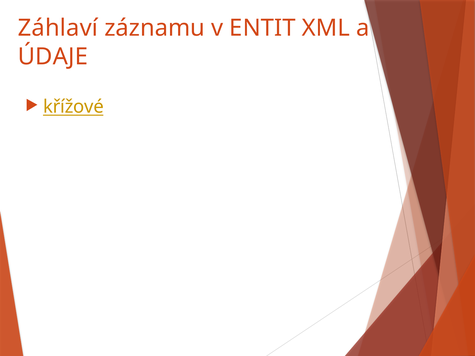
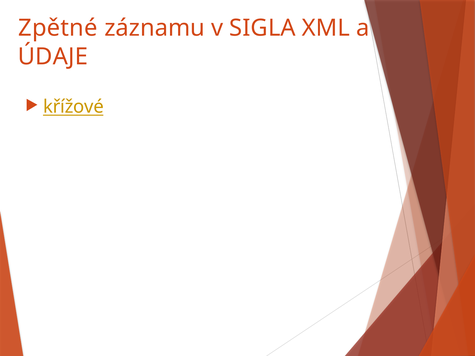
Záhlaví: Záhlaví -> Zpětné
ENTIT: ENTIT -> SIGLA
